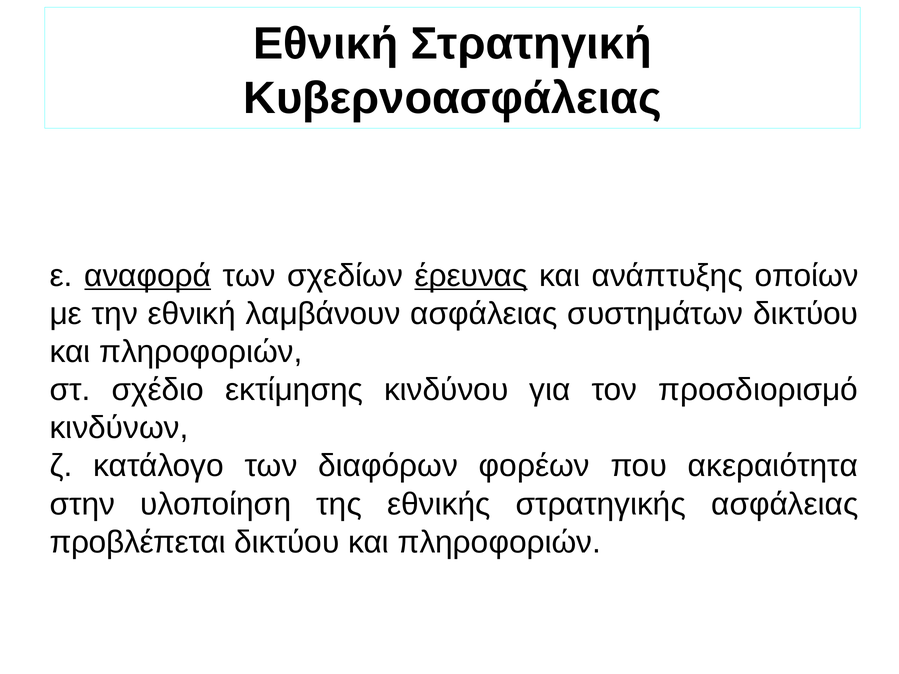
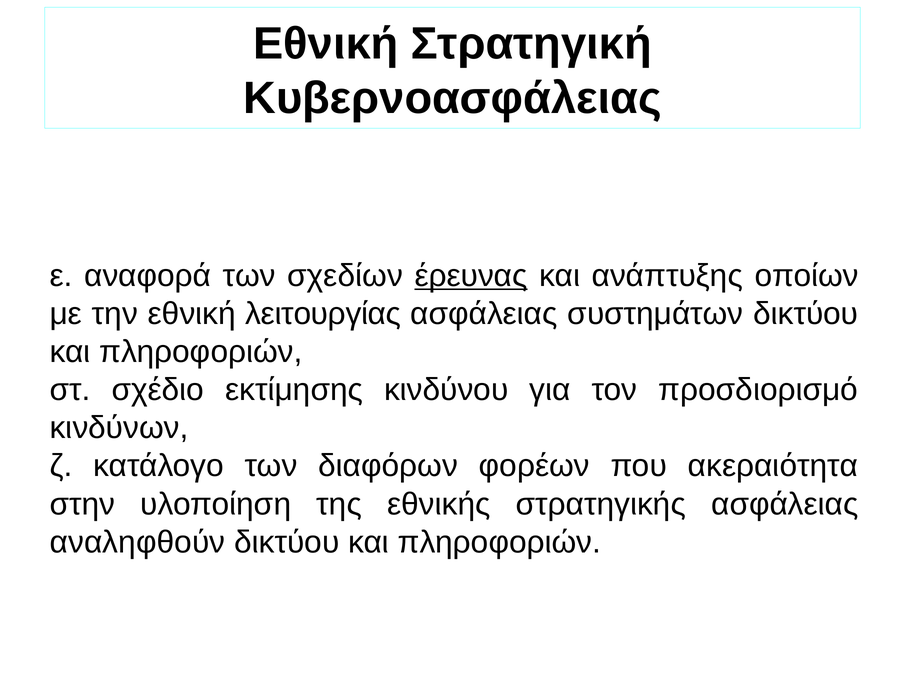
αναφορά underline: present -> none
λαμβάνουν: λαμβάνουν -> λειτουργίας
προβλέπεται: προβλέπεται -> αναληφθούν
